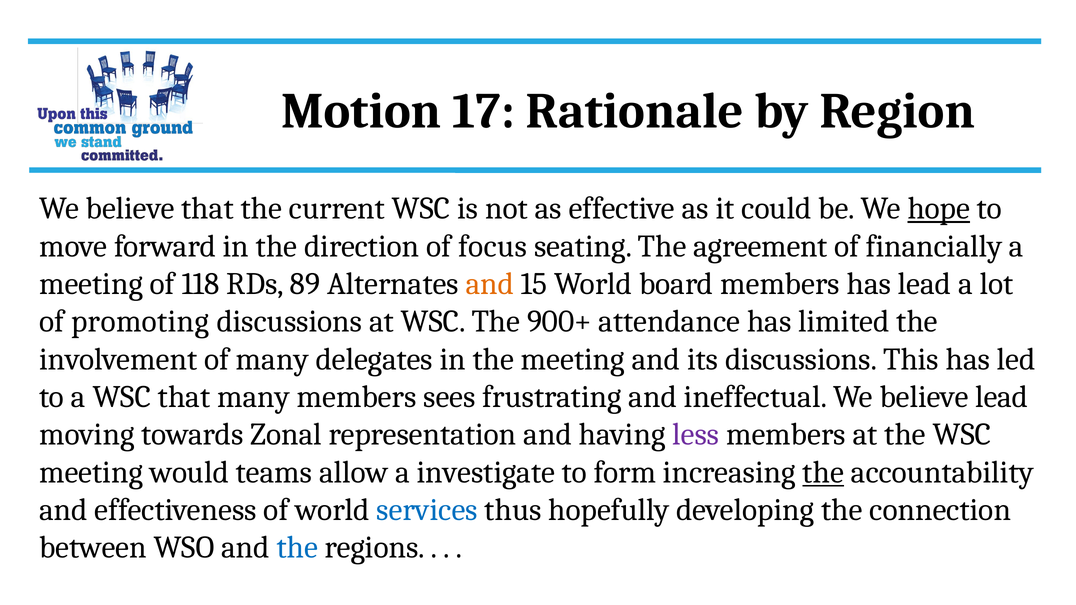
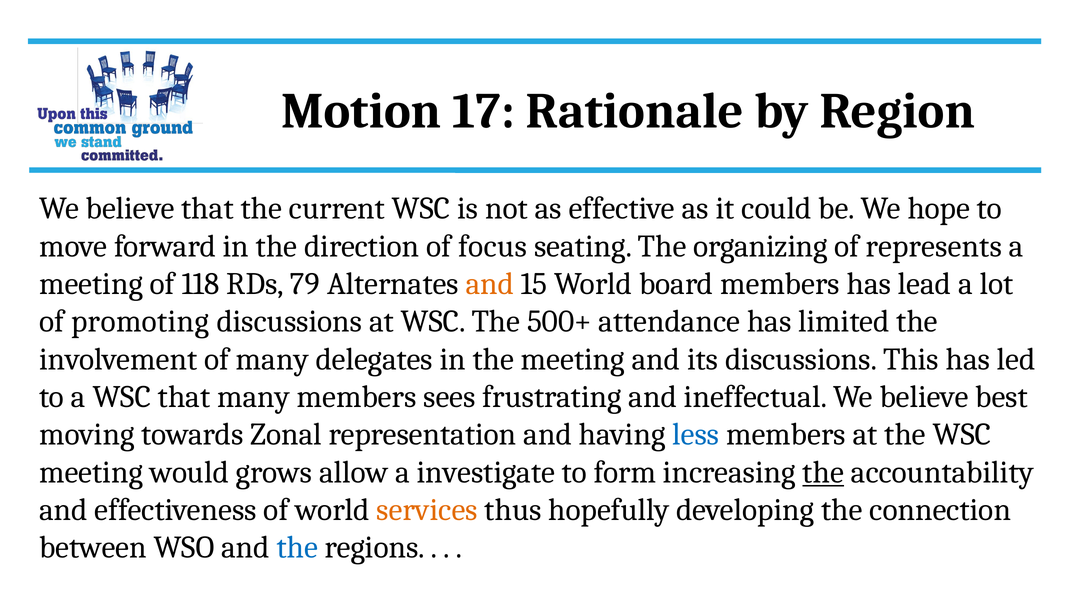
hope underline: present -> none
agreement: agreement -> organizing
financially: financially -> represents
89: 89 -> 79
900+: 900+ -> 500+
believe lead: lead -> best
less colour: purple -> blue
teams: teams -> grows
services colour: blue -> orange
